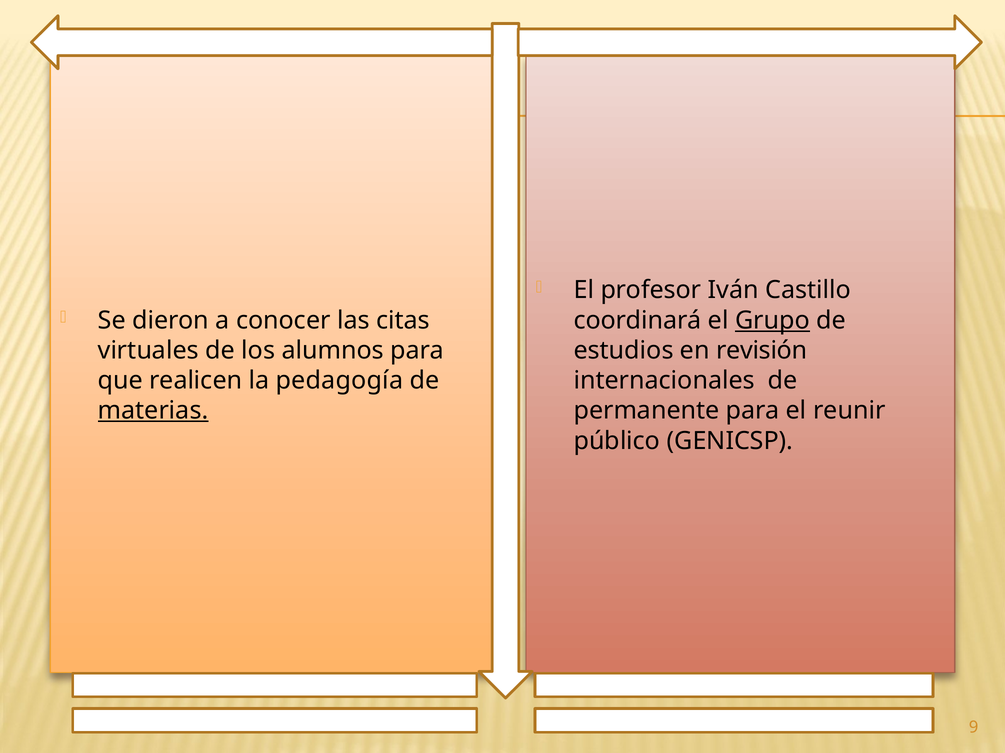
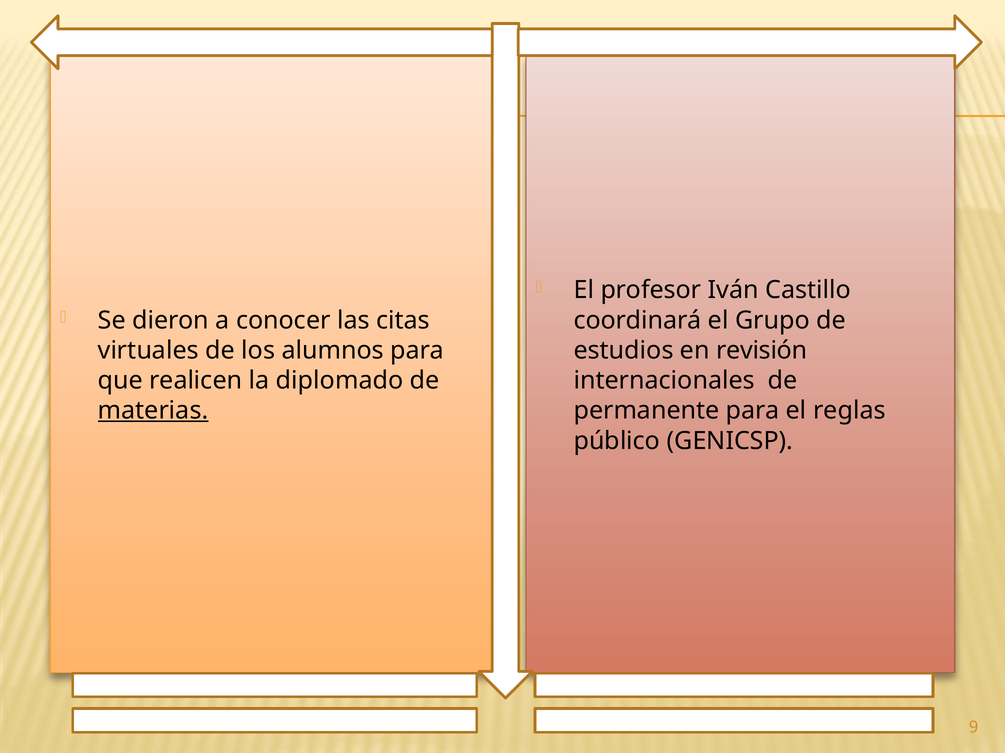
Grupo underline: present -> none
pedagogía: pedagogía -> diplomado
reunir: reunir -> reglas
